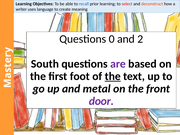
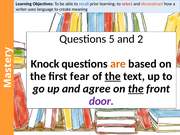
0: 0 -> 5
South: South -> Knock
are colour: purple -> orange
foot: foot -> fear
metal: metal -> agree
the at (136, 89) underline: none -> present
